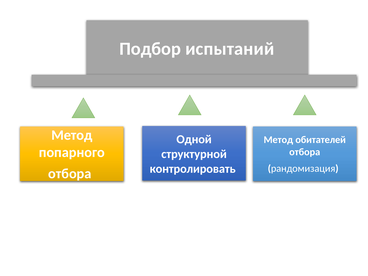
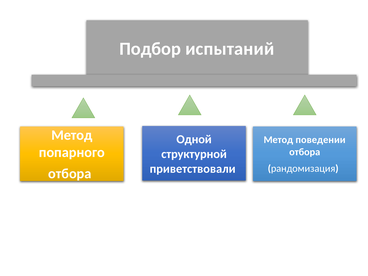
обитателей: обитателей -> поведении
контролировать: контролировать -> приветствовали
